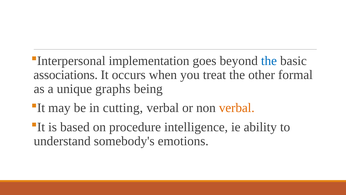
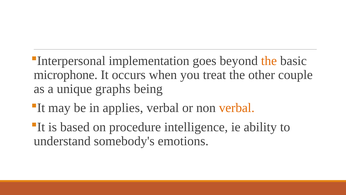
the at (269, 61) colour: blue -> orange
associations: associations -> microphone
formal: formal -> couple
cutting: cutting -> applies
